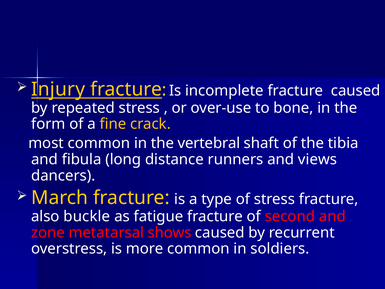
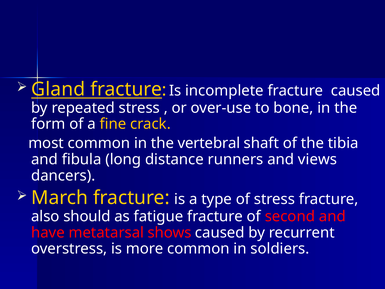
Injury: Injury -> Gland
buckle: buckle -> should
zone: zone -> have
